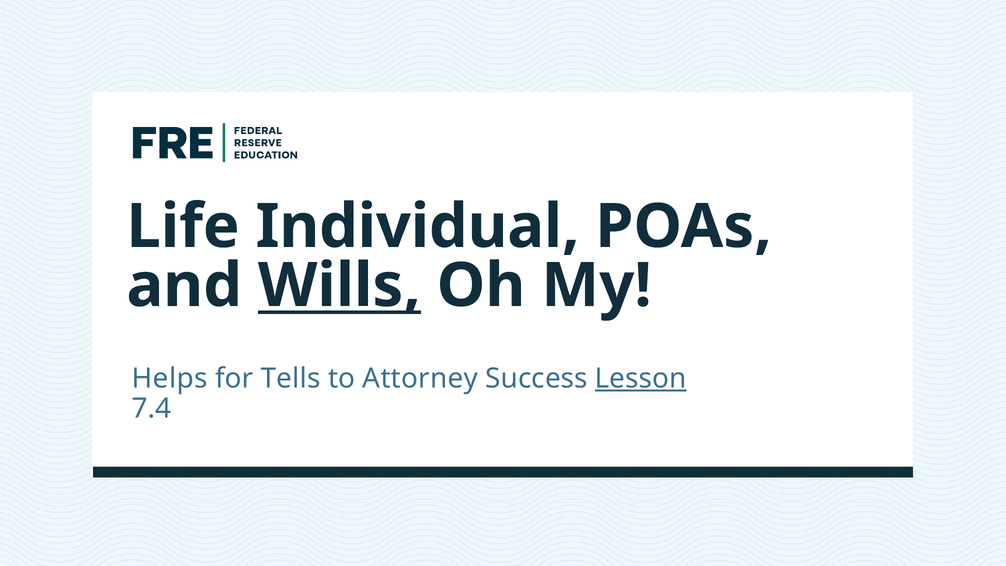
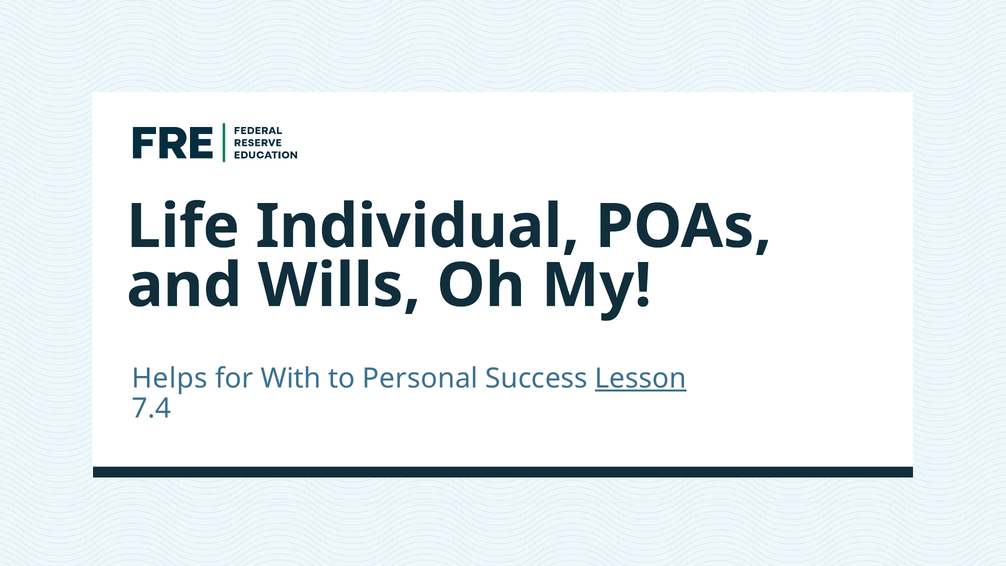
Wills at (339, 286) underline: present -> none
Tells: Tells -> With
Attorney: Attorney -> Personal
